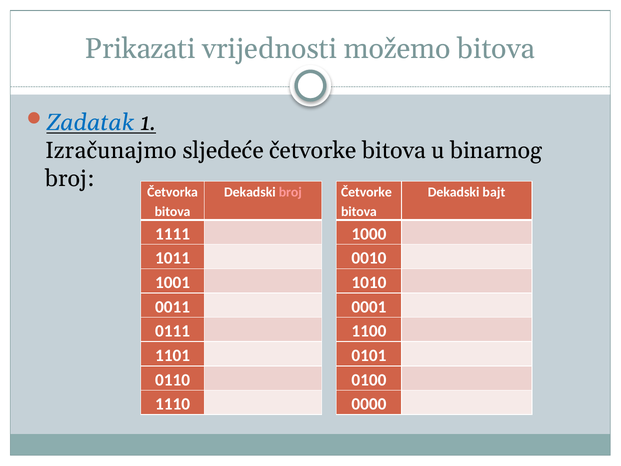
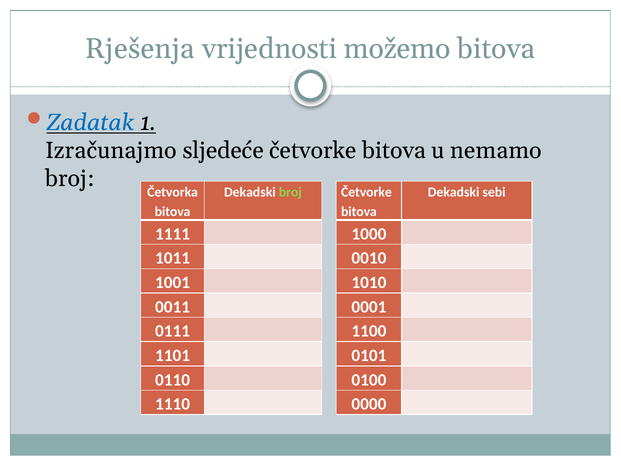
Prikazati: Prikazati -> Rješenja
binarnog: binarnog -> nemamo
broj at (290, 192) colour: pink -> light green
bajt: bajt -> sebi
